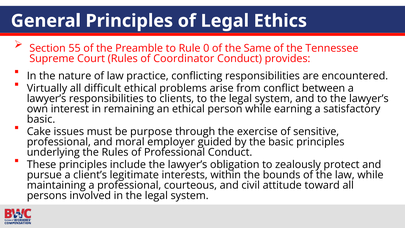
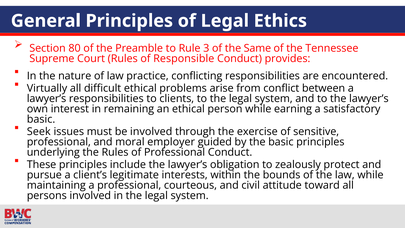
55: 55 -> 80
0: 0 -> 3
Coordinator: Coordinator -> Responsible
Cake: Cake -> Seek
be purpose: purpose -> involved
